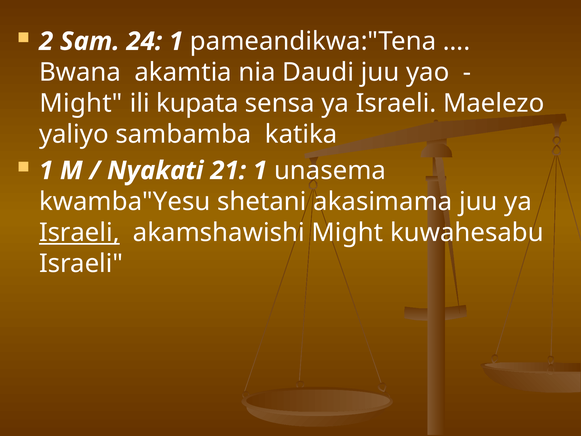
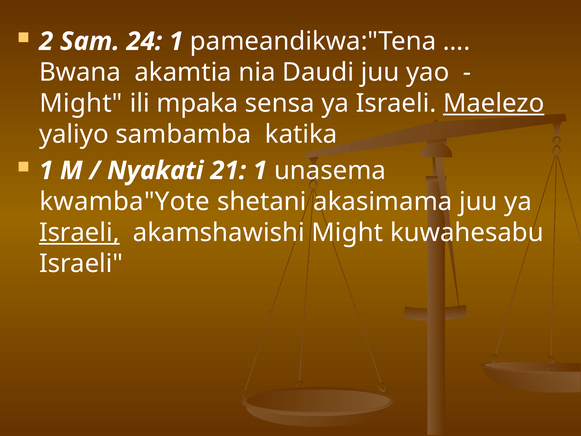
kupata: kupata -> mpaka
Maelezo underline: none -> present
kwamba"Yesu: kwamba"Yesu -> kwamba"Yote
